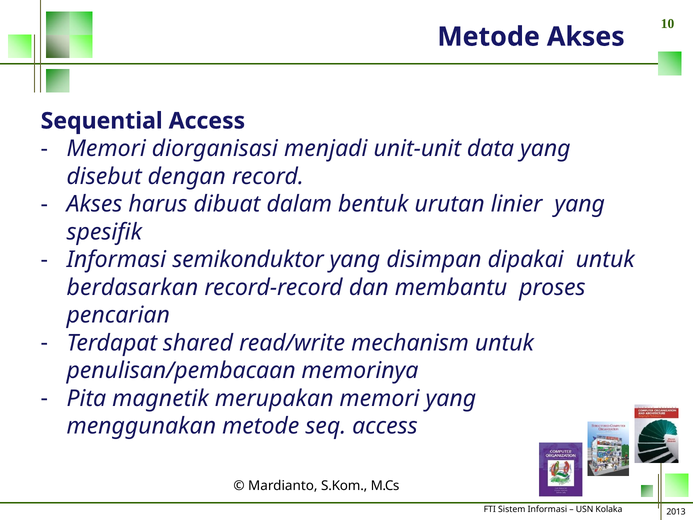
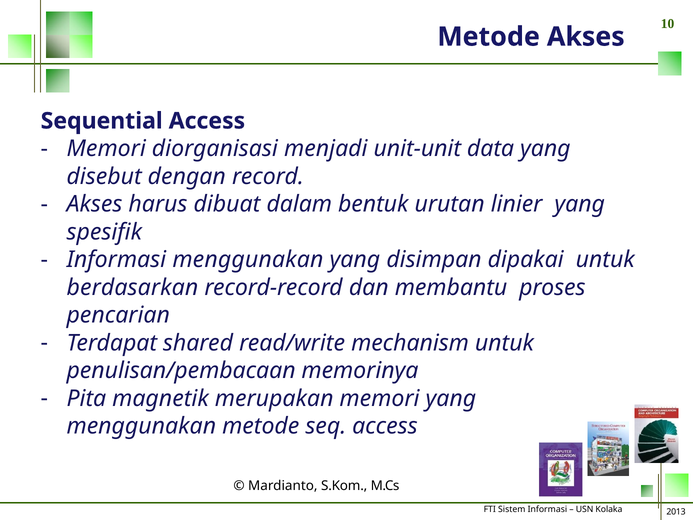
Informasi semikonduktor: semikonduktor -> menggunakan
